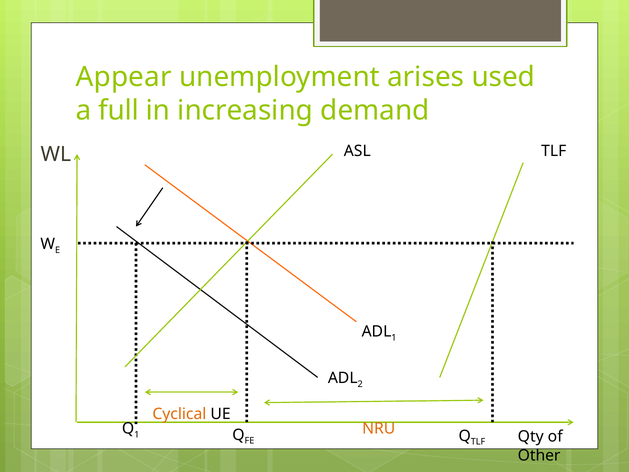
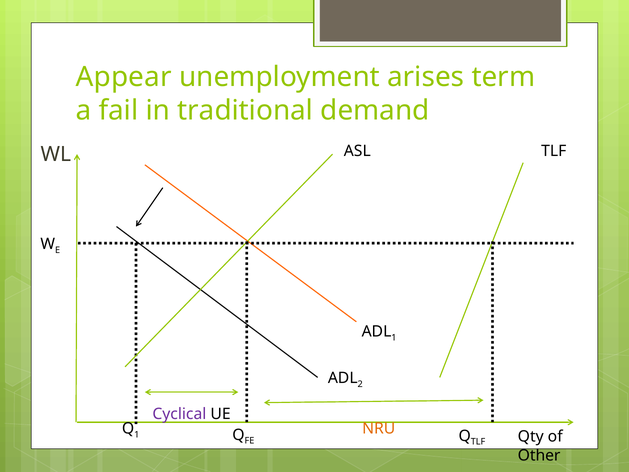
used: used -> term
full: full -> fail
increasing: increasing -> traditional
Cyclical colour: orange -> purple
